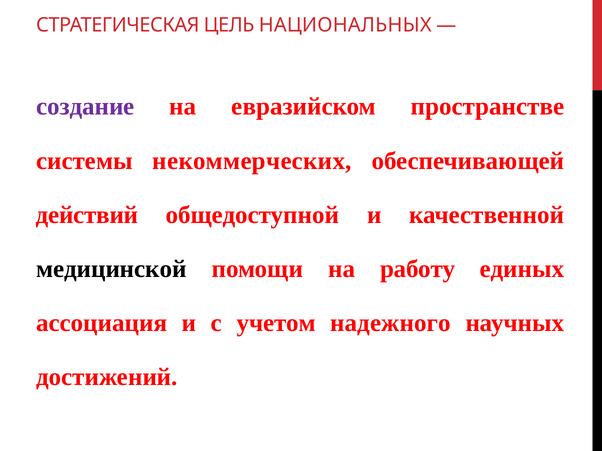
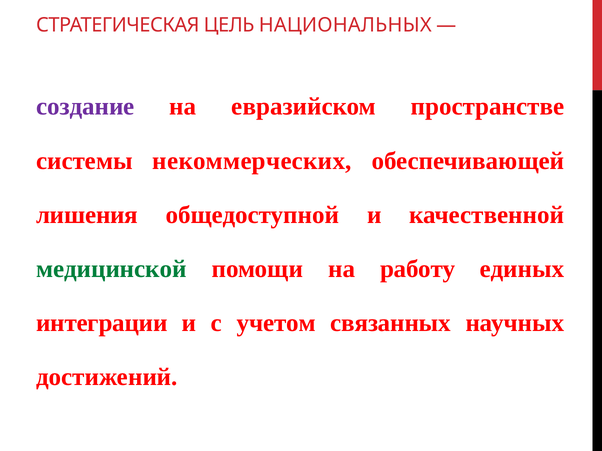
действий: действий -> лишения
медицинской colour: black -> green
ассоциация: ассоциация -> интеграции
надежного: надежного -> связанных
